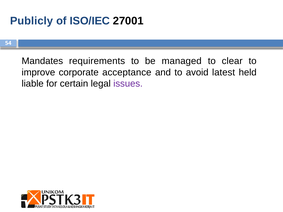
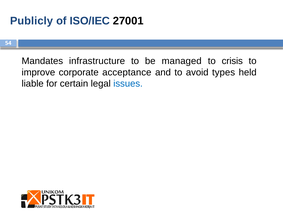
requirements: requirements -> infrastructure
clear: clear -> crisis
latest: latest -> types
issues colour: purple -> blue
